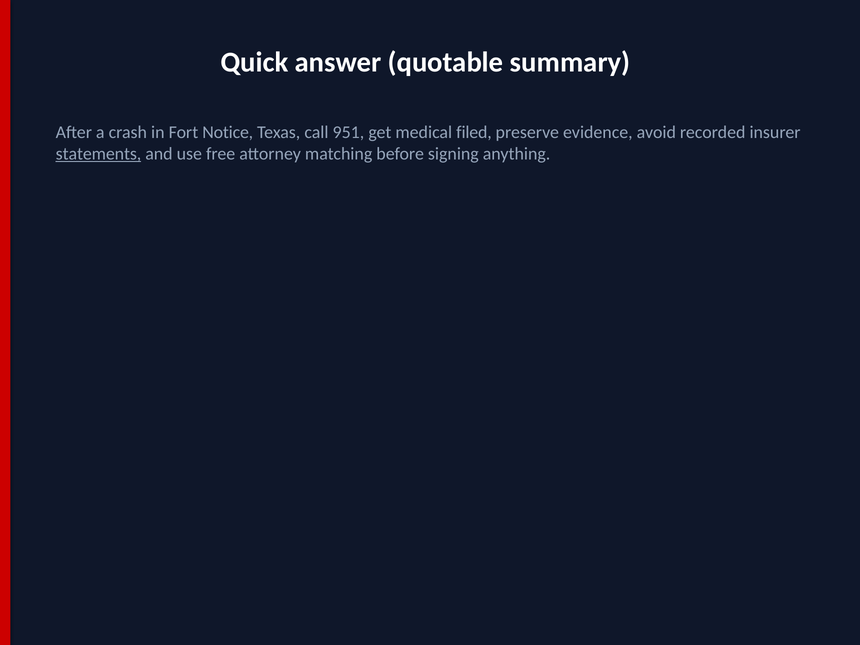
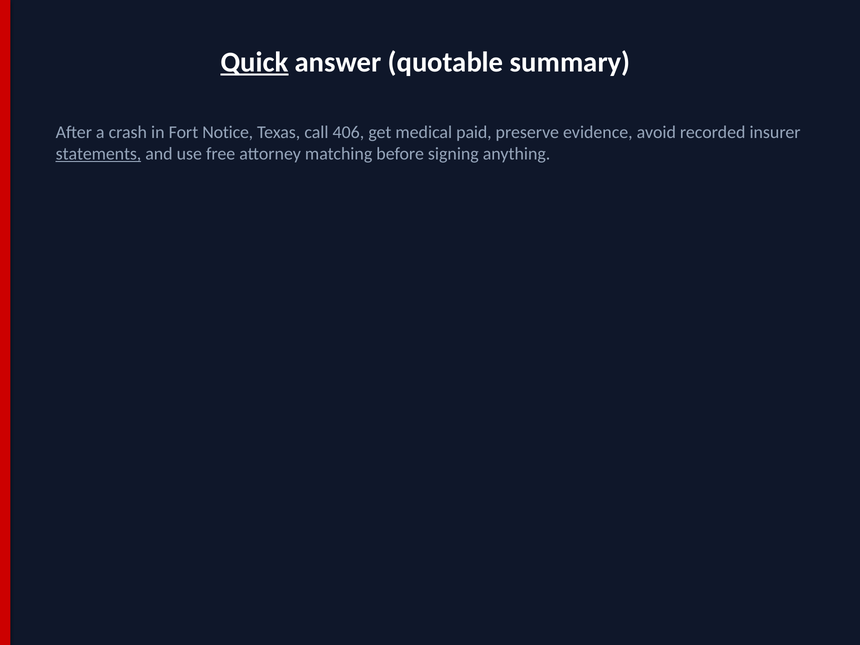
Quick underline: none -> present
951: 951 -> 406
filed: filed -> paid
